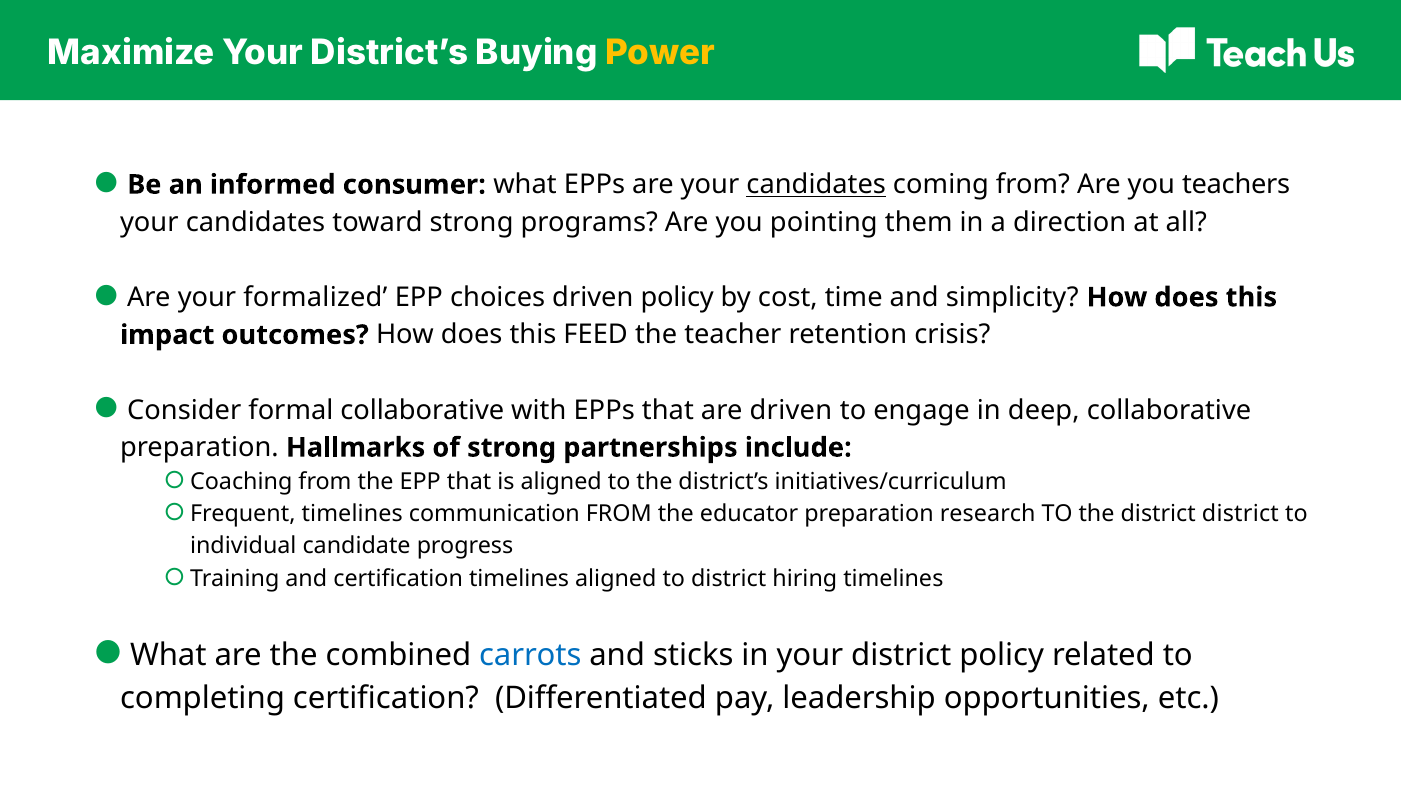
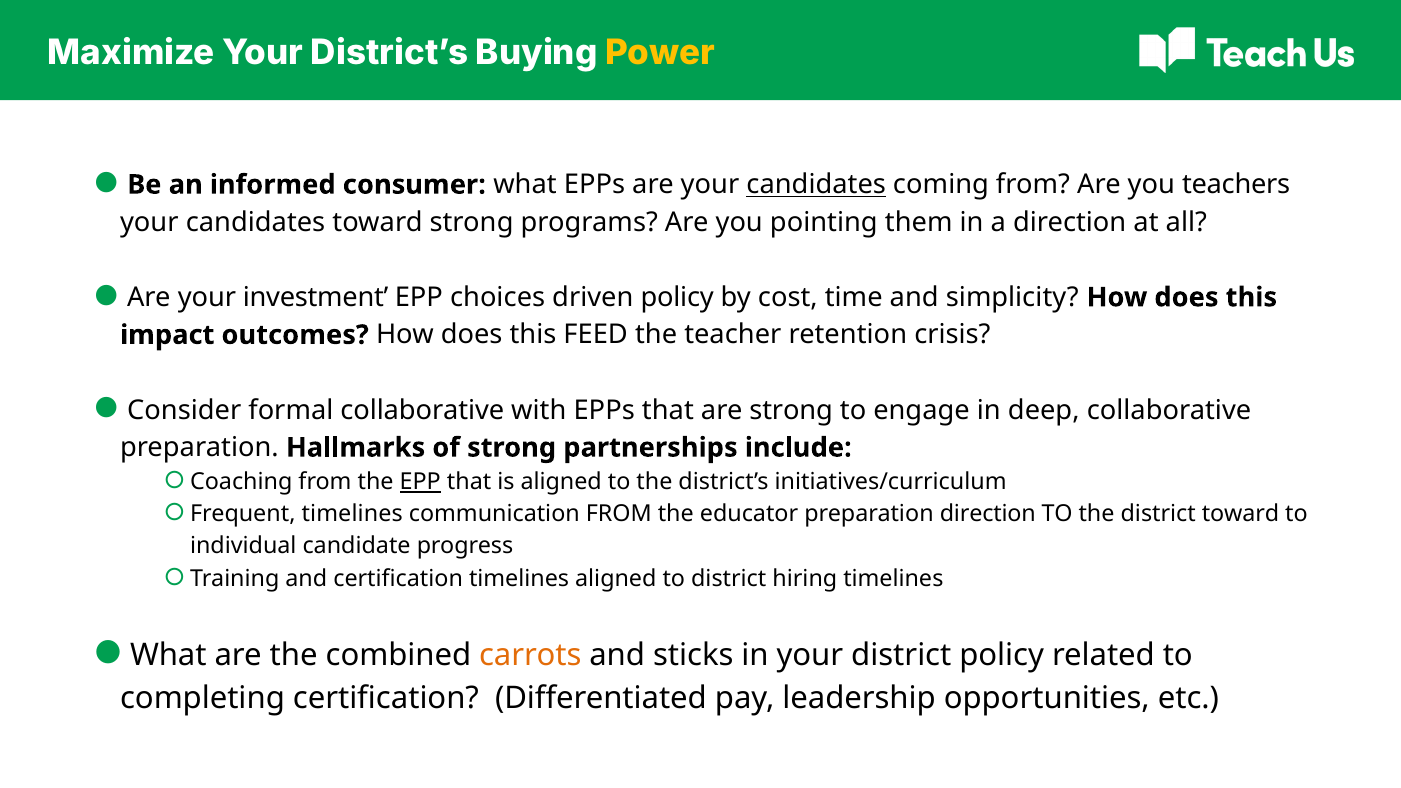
formalized: formalized -> investment
are driven: driven -> strong
EPP at (420, 482) underline: none -> present
preparation research: research -> direction
district district: district -> toward
carrots colour: blue -> orange
